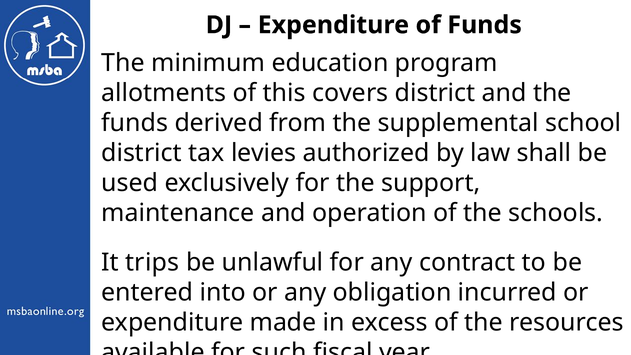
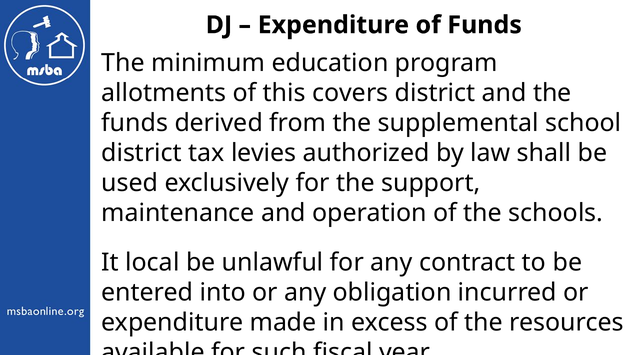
trips: trips -> local
